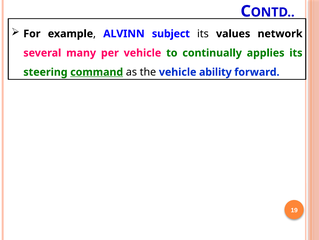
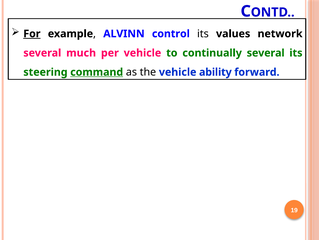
For underline: none -> present
subject: subject -> control
many: many -> much
continually applies: applies -> several
